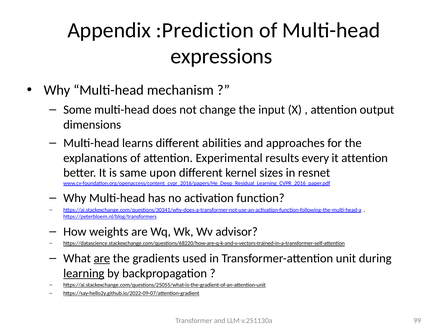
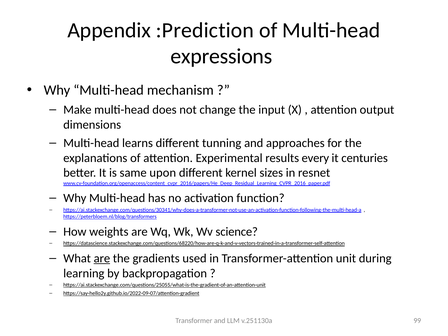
Some: Some -> Make
abilities: abilities -> tunning
it attention: attention -> centuries
advisor: advisor -> science
learning underline: present -> none
